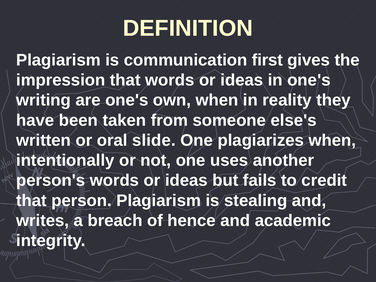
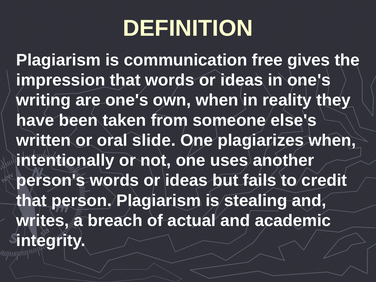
first: first -> free
hence: hence -> actual
